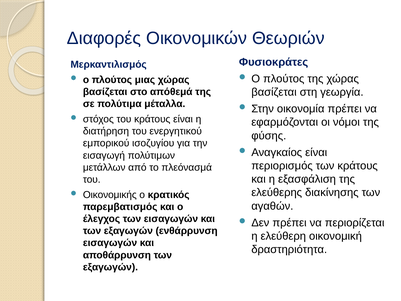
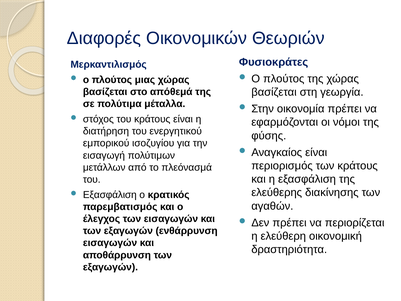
Οικονομικής at (110, 195): Οικονομικής -> Εξασφάλιση
